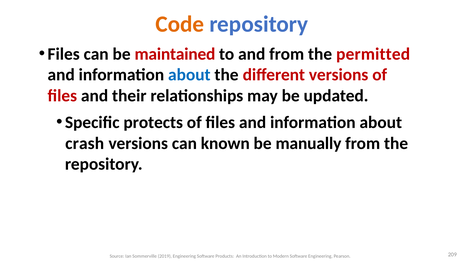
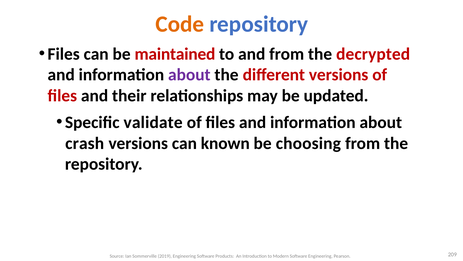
permitted: permitted -> decrypted
about at (189, 75) colour: blue -> purple
protects: protects -> validate
manually: manually -> choosing
